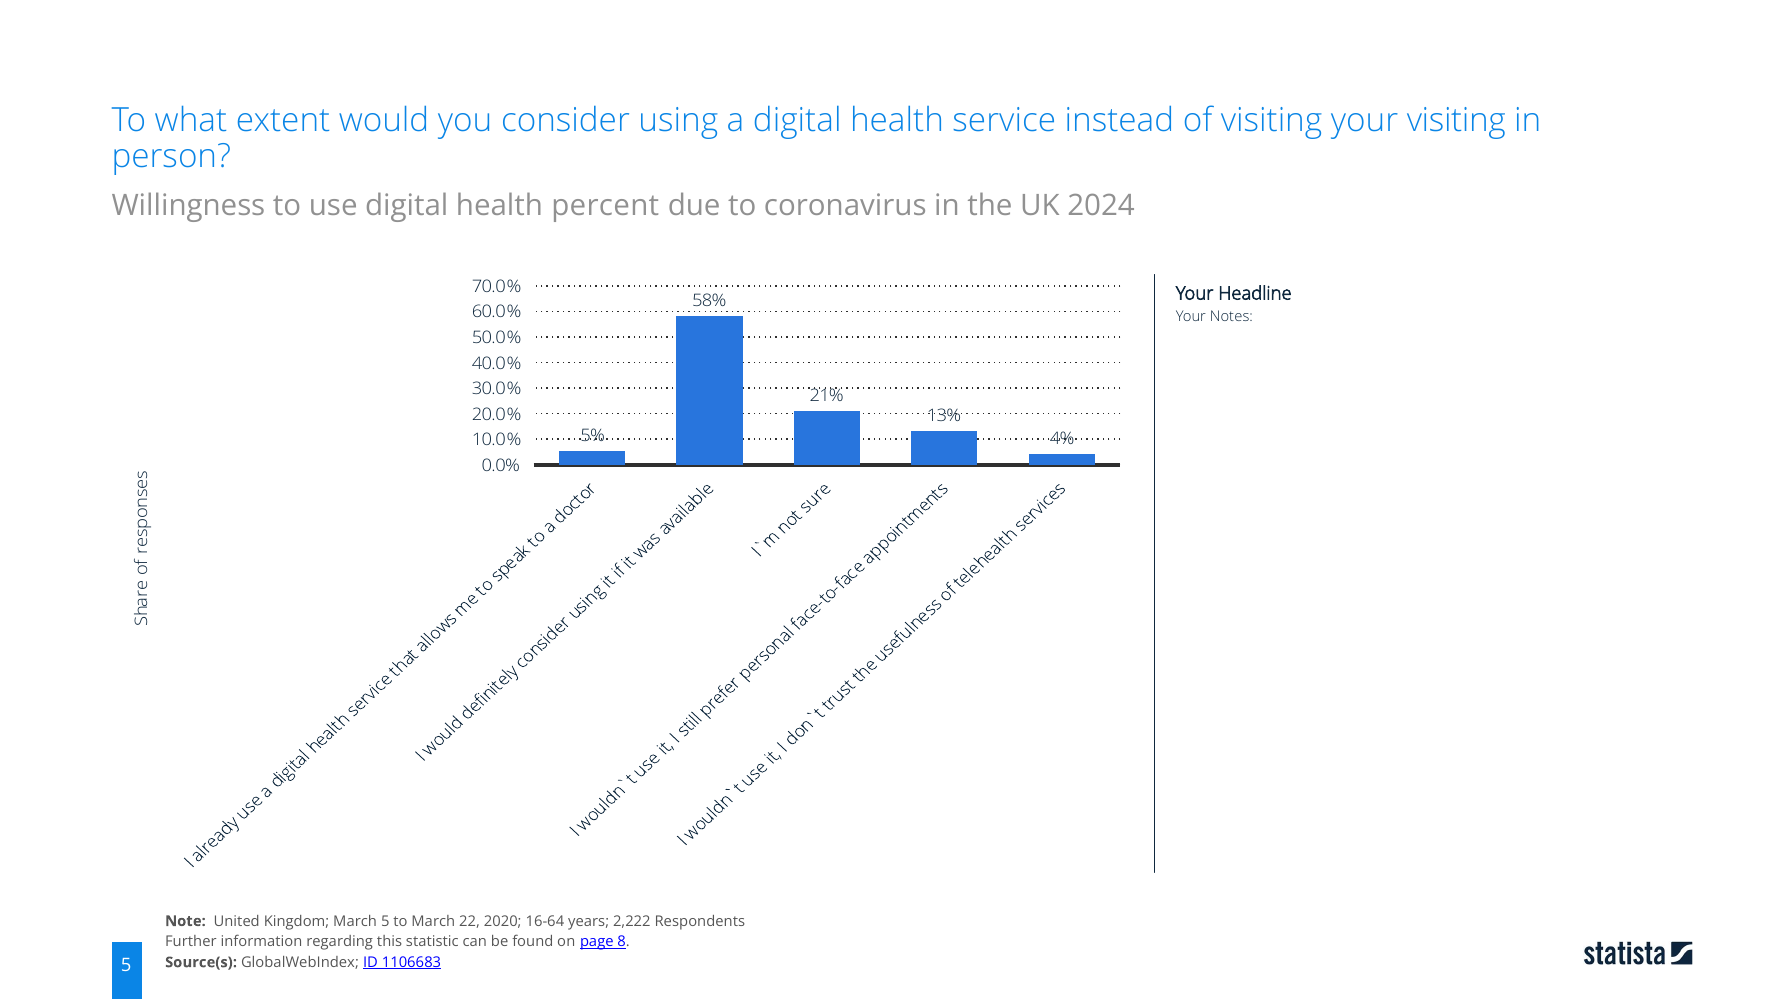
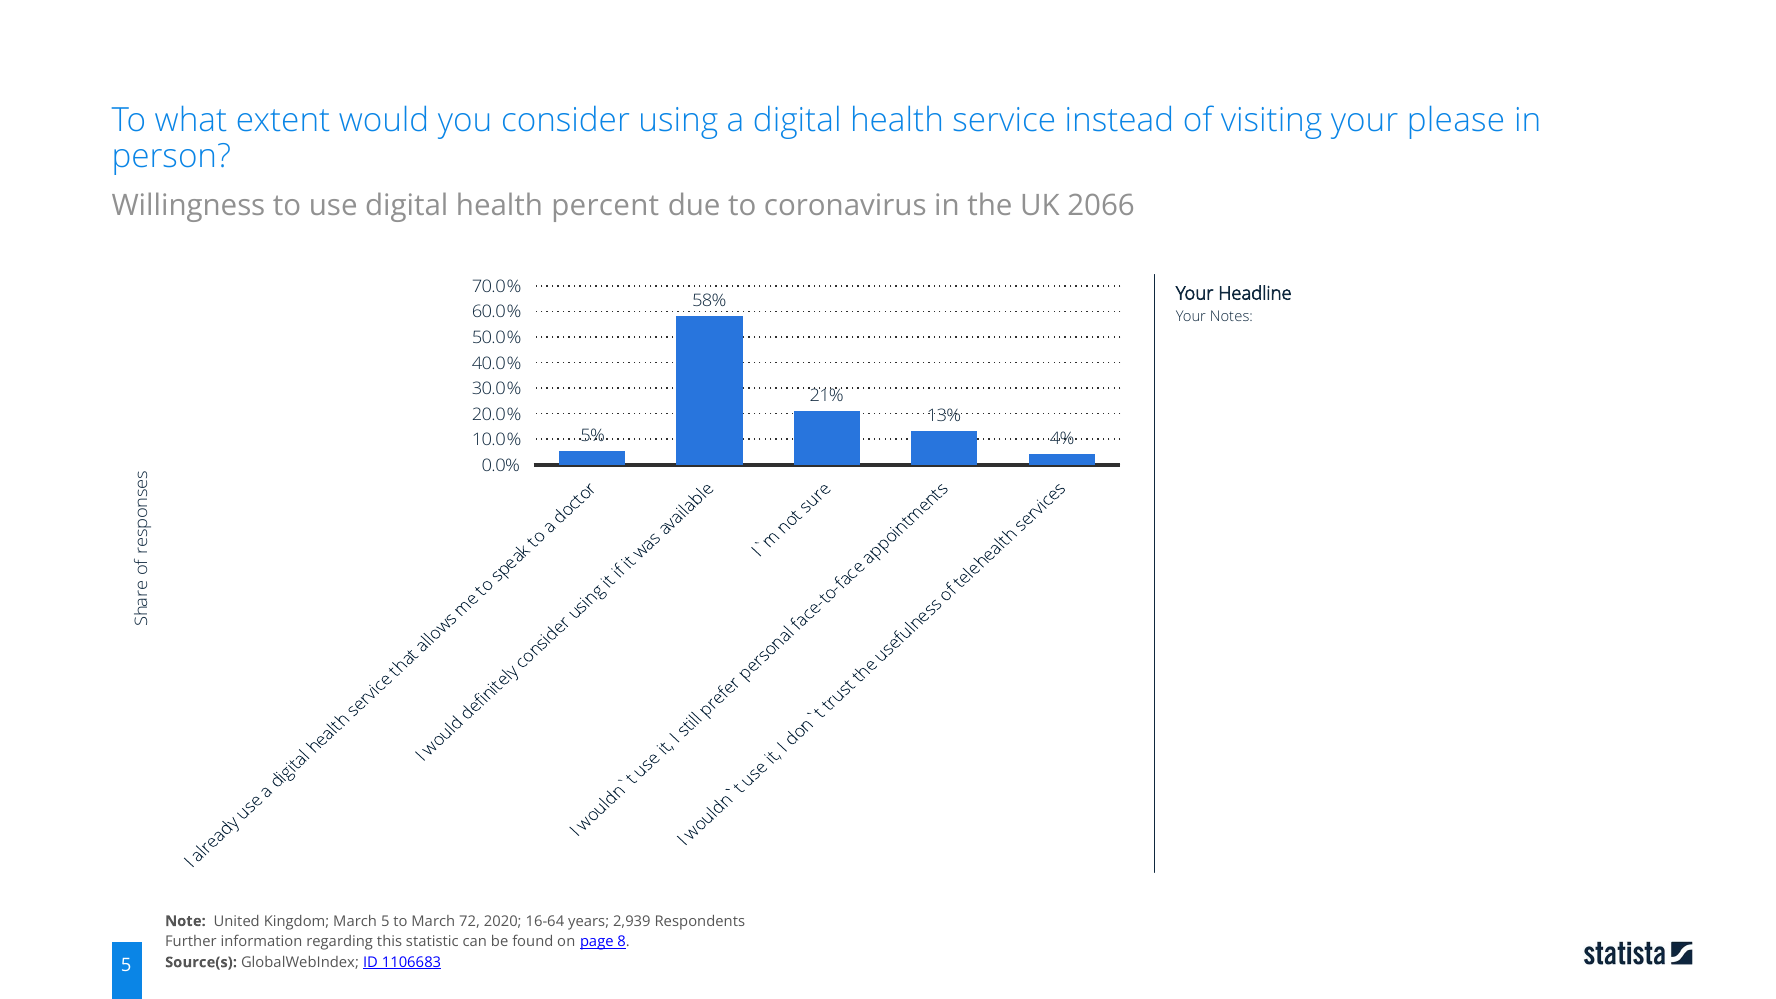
your visiting: visiting -> please
2024: 2024 -> 2066
22: 22 -> 72
2,222: 2,222 -> 2,939
